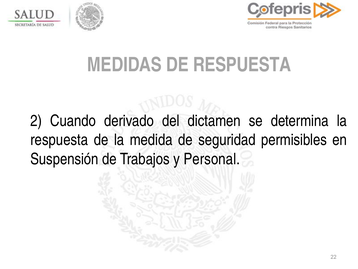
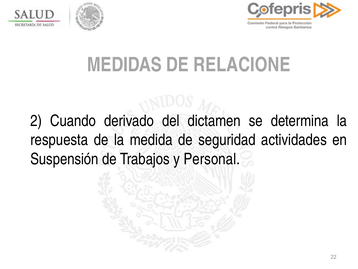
DE RESPUESTA: RESPUESTA -> RELACIONE
permisibles: permisibles -> actividades
